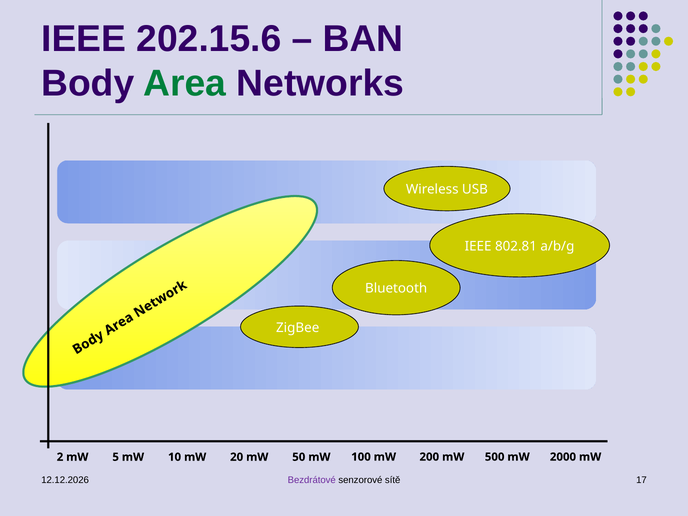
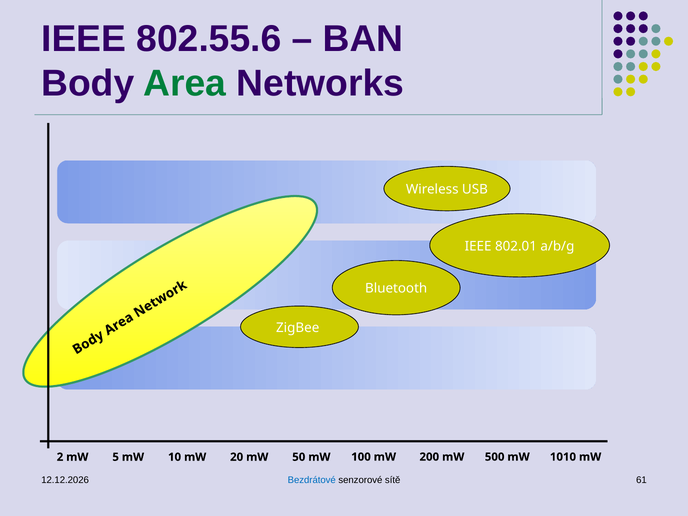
202.15.6: 202.15.6 -> 802.55.6
802.81: 802.81 -> 802.01
2000: 2000 -> 1010
Bezdrátové colour: purple -> blue
17: 17 -> 61
